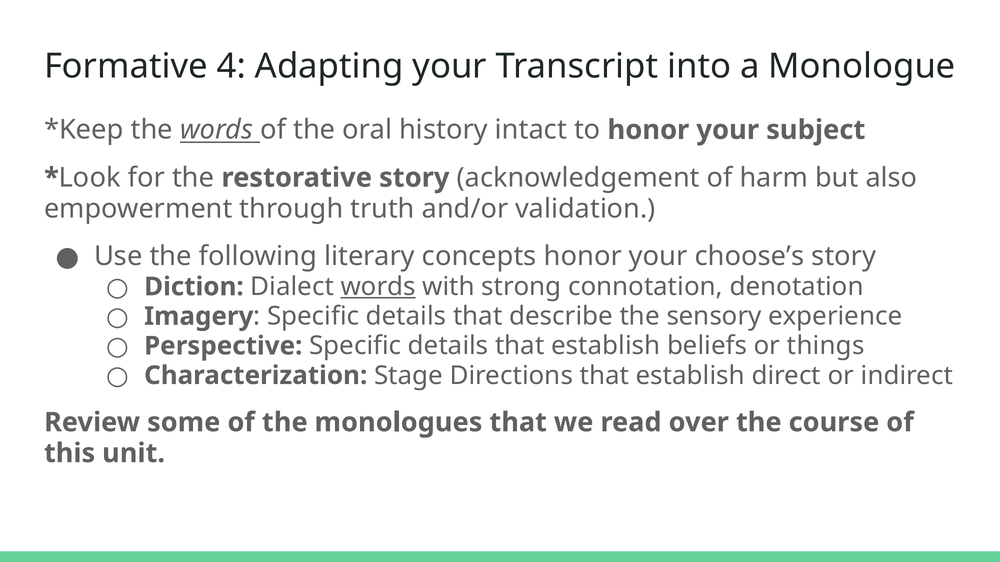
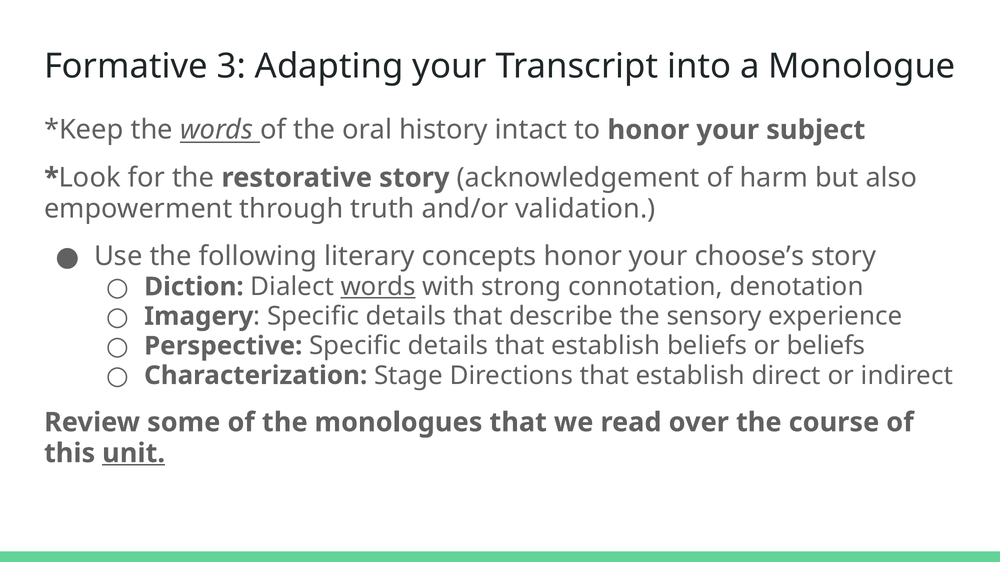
4: 4 -> 3
or things: things -> beliefs
unit underline: none -> present
